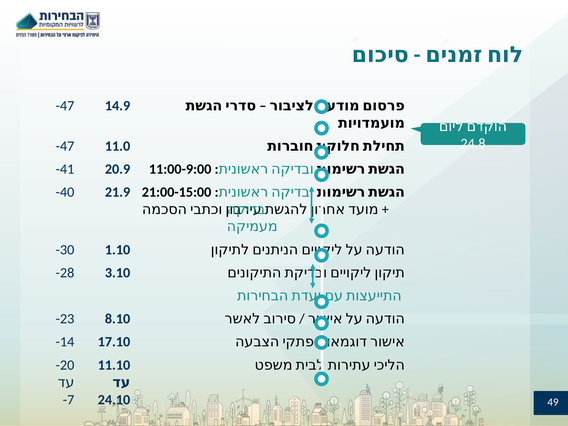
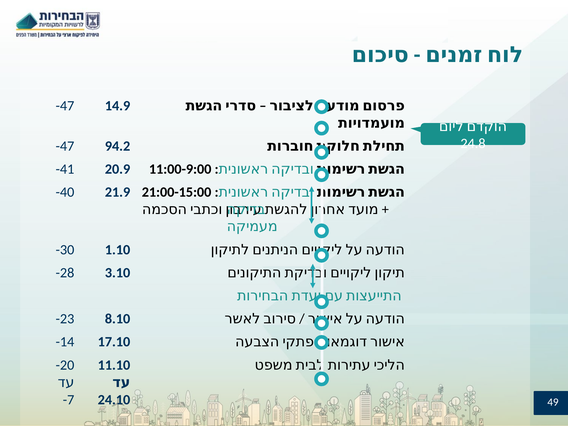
11.0: 11.0 -> 94.2
